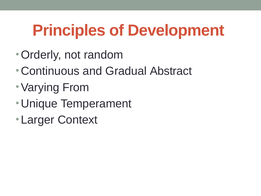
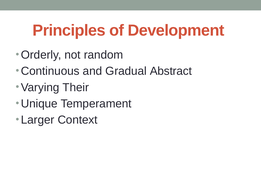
From: From -> Their
